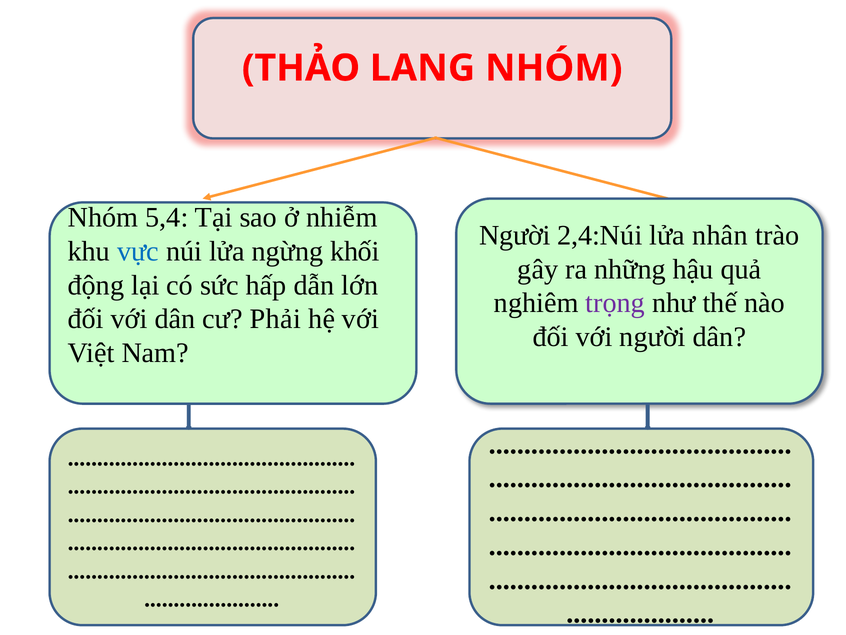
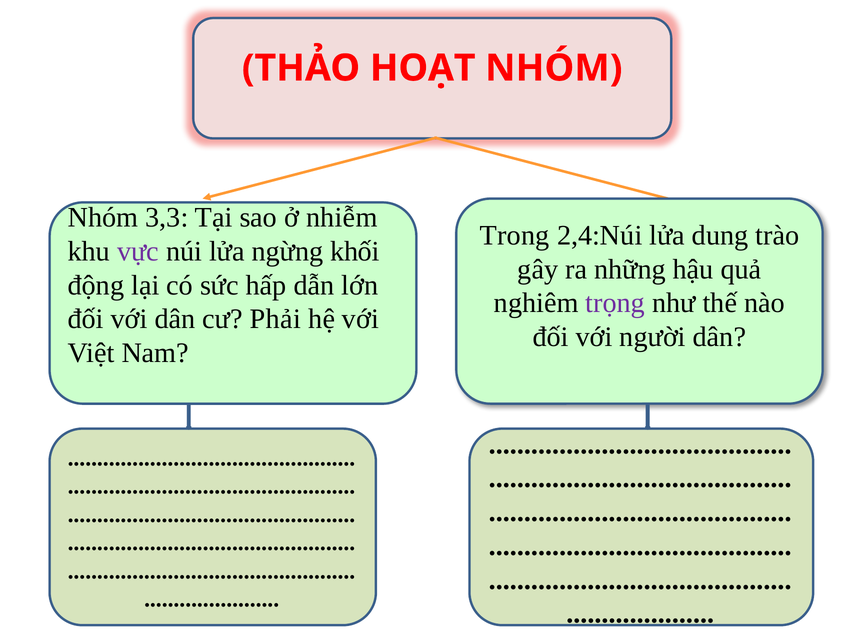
LANG: LANG -> HOẠT
5,4: 5,4 -> 3,3
Người at (515, 235): Người -> Trong
nhân: nhân -> dung
vực colour: blue -> purple
